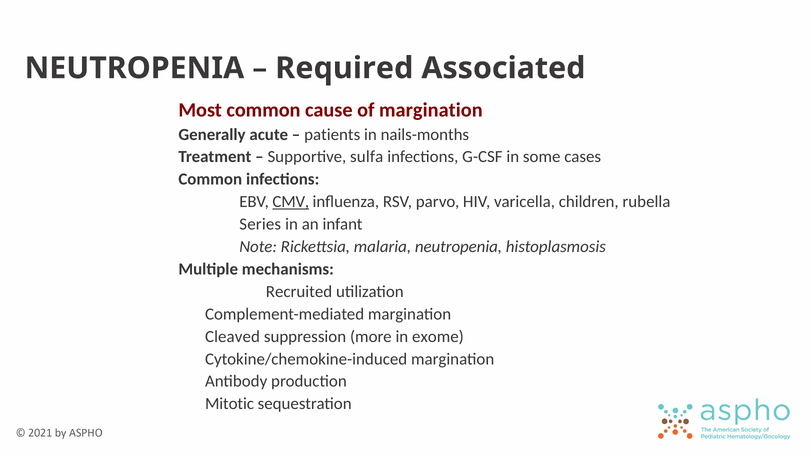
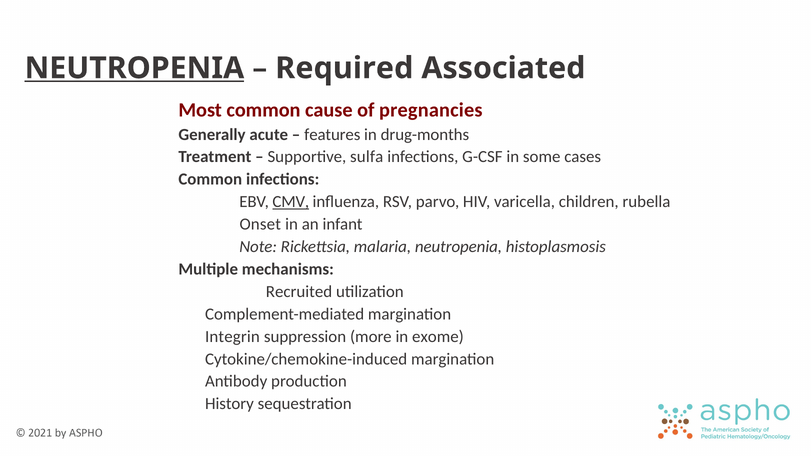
NEUTROPENIA at (134, 68) underline: none -> present
of margination: margination -> pregnancies
patients: patients -> features
nails-months: nails-months -> drug-months
Series: Series -> Onset
Cleaved: Cleaved -> Integrin
Mitotic: Mitotic -> History
